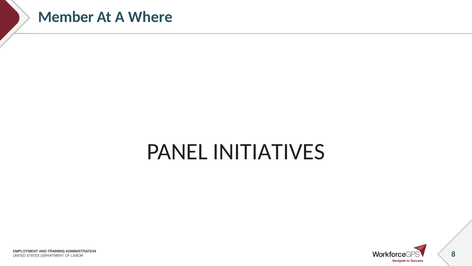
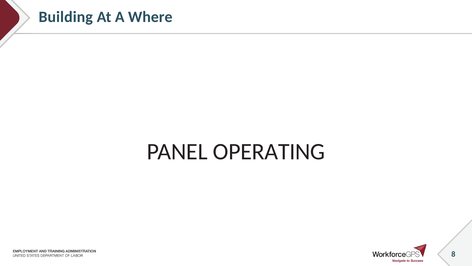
Member: Member -> Building
INITIATIVES: INITIATIVES -> OPERATING
